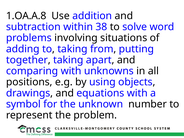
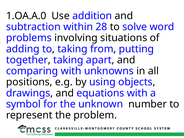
1.OA.A.8: 1.OA.A.8 -> 1.OA.A.0
38: 38 -> 28
